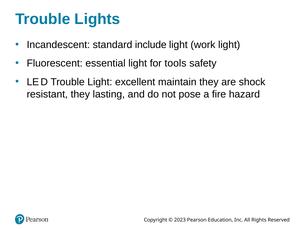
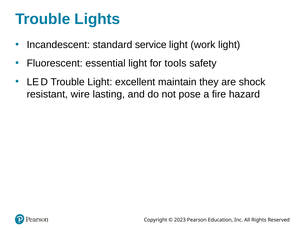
include: include -> service
resistant they: they -> wire
